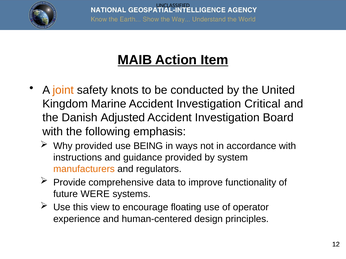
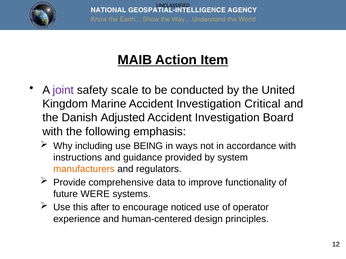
joint colour: orange -> purple
knots: knots -> scale
Why provided: provided -> including
view: view -> after
floating: floating -> noticed
